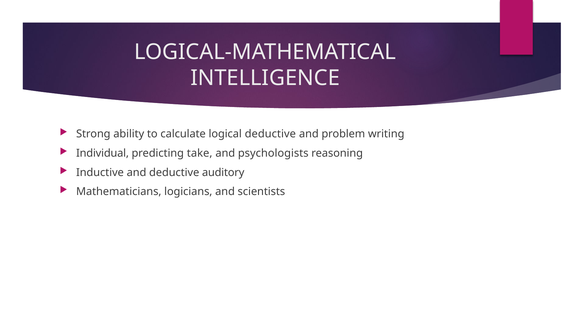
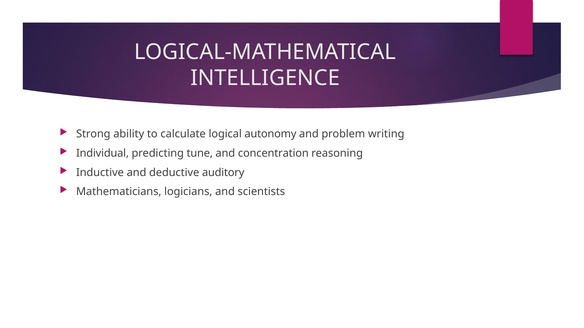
logical deductive: deductive -> autonomy
take: take -> tune
psychologists: psychologists -> concentration
